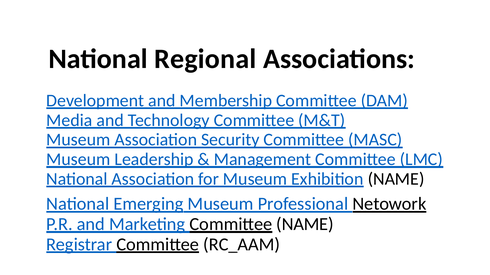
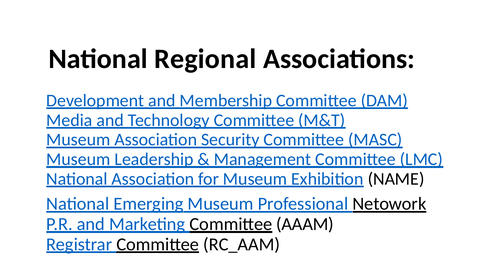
NAME at (305, 225): NAME -> AAAM
